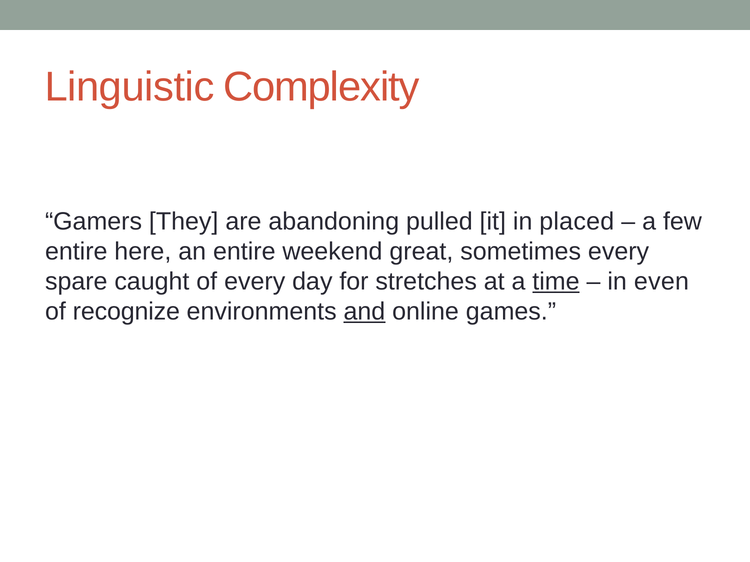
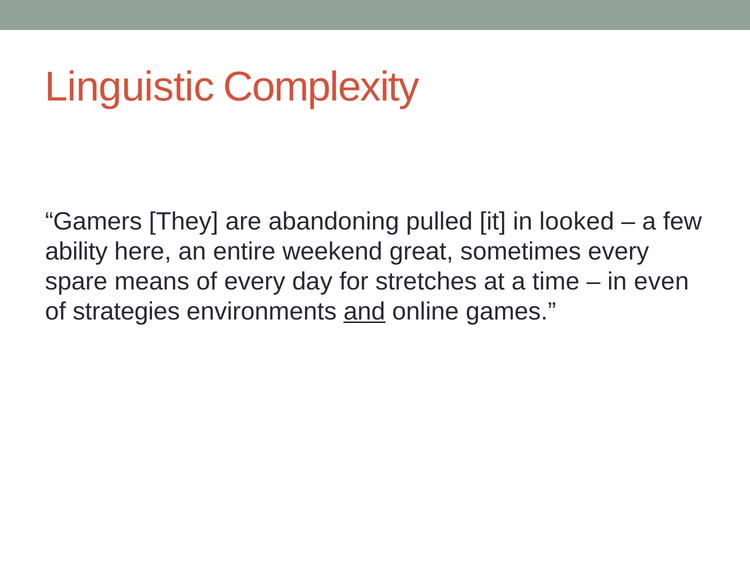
placed: placed -> looked
entire at (76, 252): entire -> ability
caught: caught -> means
time underline: present -> none
recognize: recognize -> strategies
